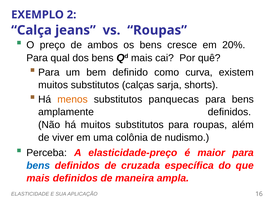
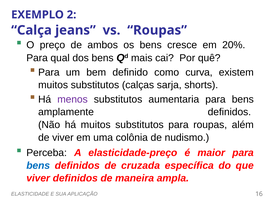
menos colour: orange -> purple
panquecas: panquecas -> aumentaria
mais at (38, 179): mais -> viver
